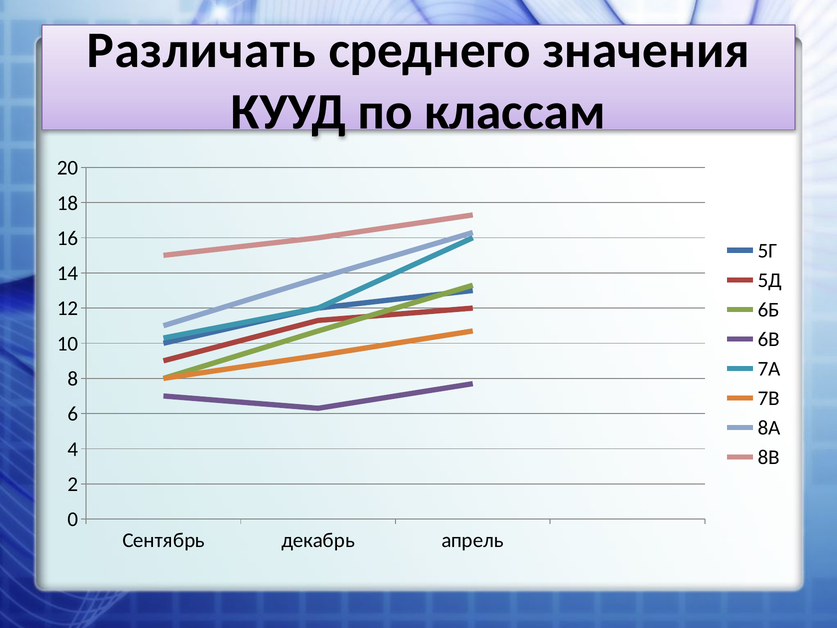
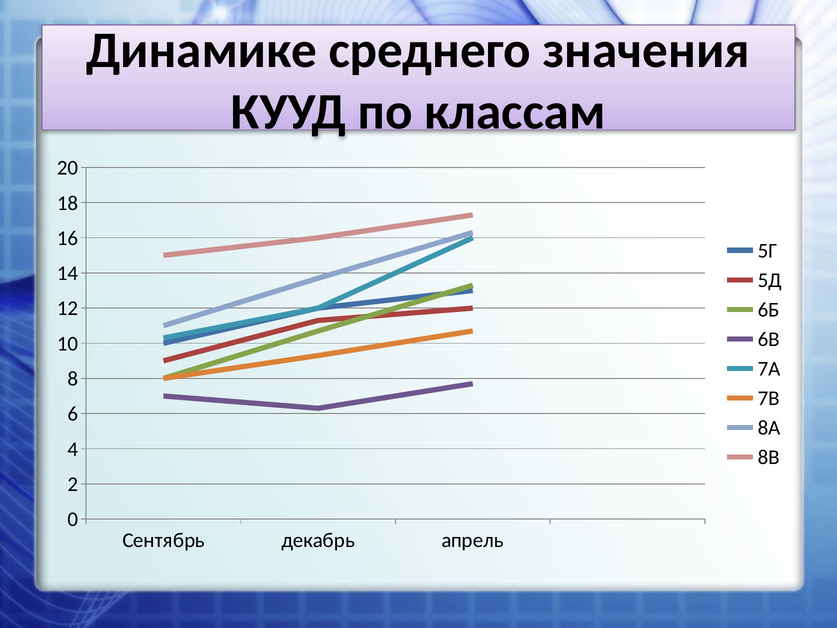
Различать: Различать -> Динамике
